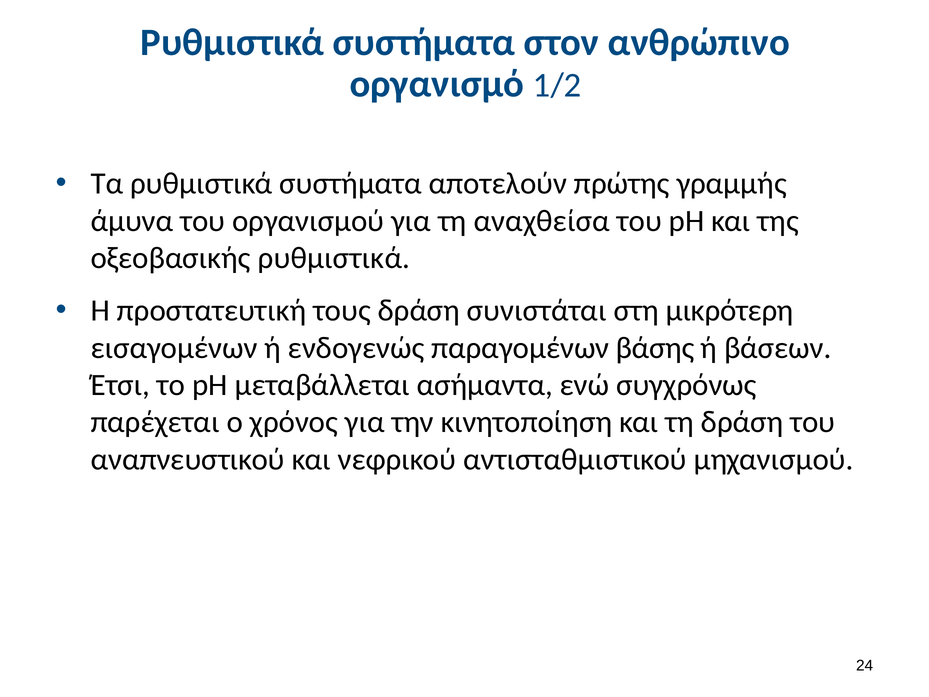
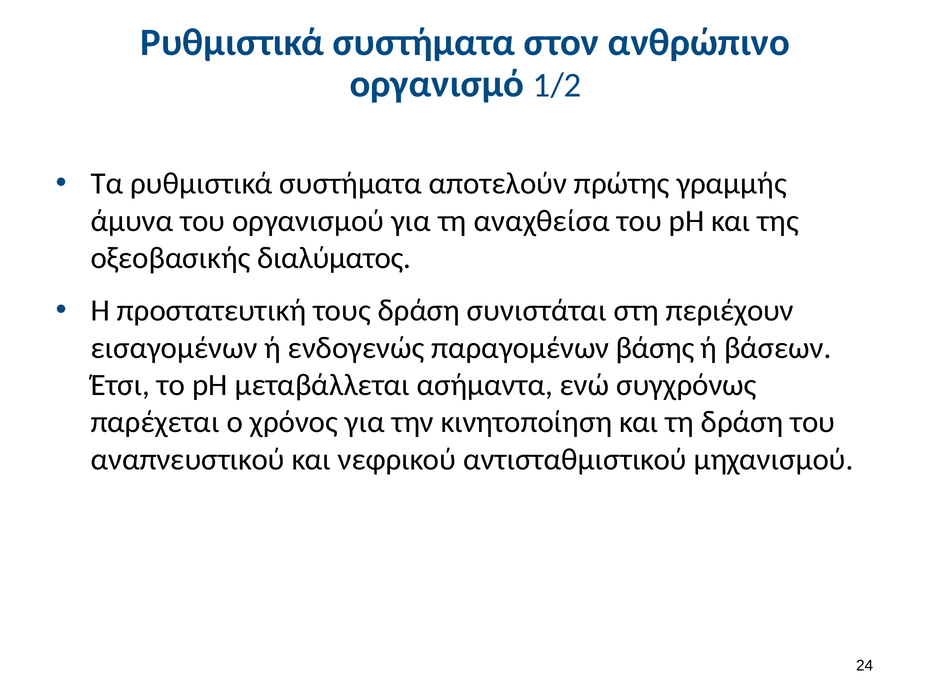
οξεοβασικής ρυθμιστικά: ρυθμιστικά -> διαλύματος
μικρότερη: μικρότερη -> περιέχουν
